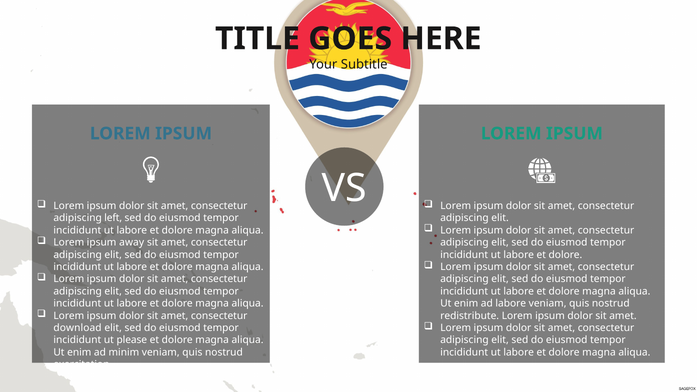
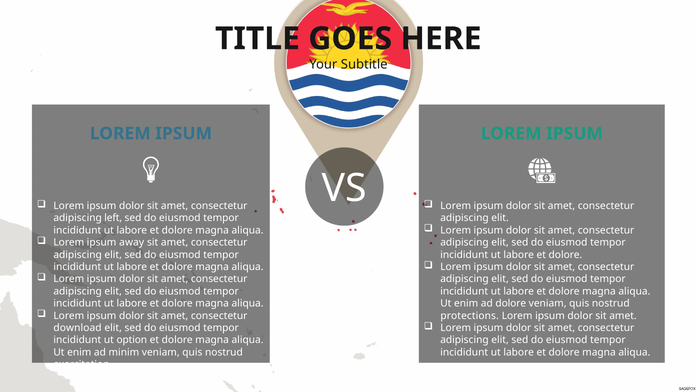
ad labore: labore -> dolore
redistribute: redistribute -> protections
please: please -> option
